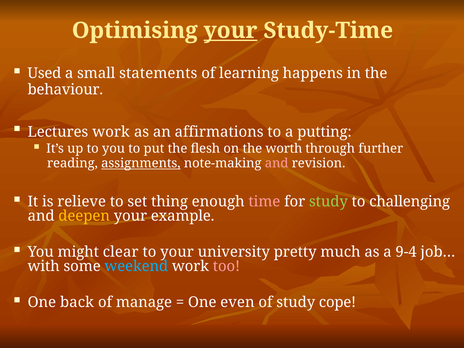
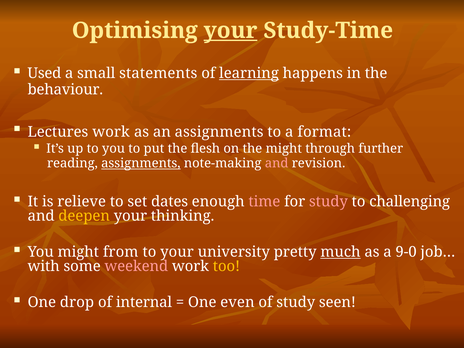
learning underline: none -> present
an affirmations: affirmations -> assignments
putting: putting -> format
the worth: worth -> might
thing: thing -> dates
study at (328, 202) colour: light green -> pink
example: example -> thinking
clear: clear -> from
much underline: none -> present
9-4: 9-4 -> 9-0
weekend colour: light blue -> pink
too colour: pink -> yellow
back: back -> drop
manage: manage -> internal
cope: cope -> seen
